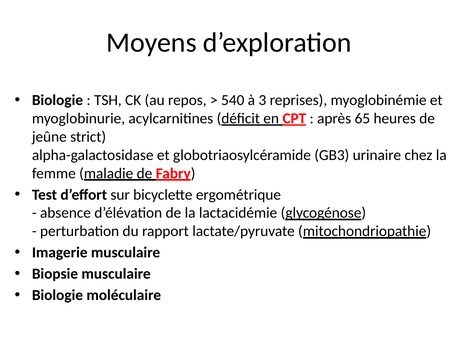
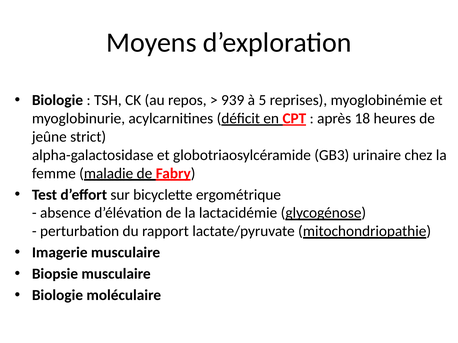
540: 540 -> 939
3: 3 -> 5
65: 65 -> 18
